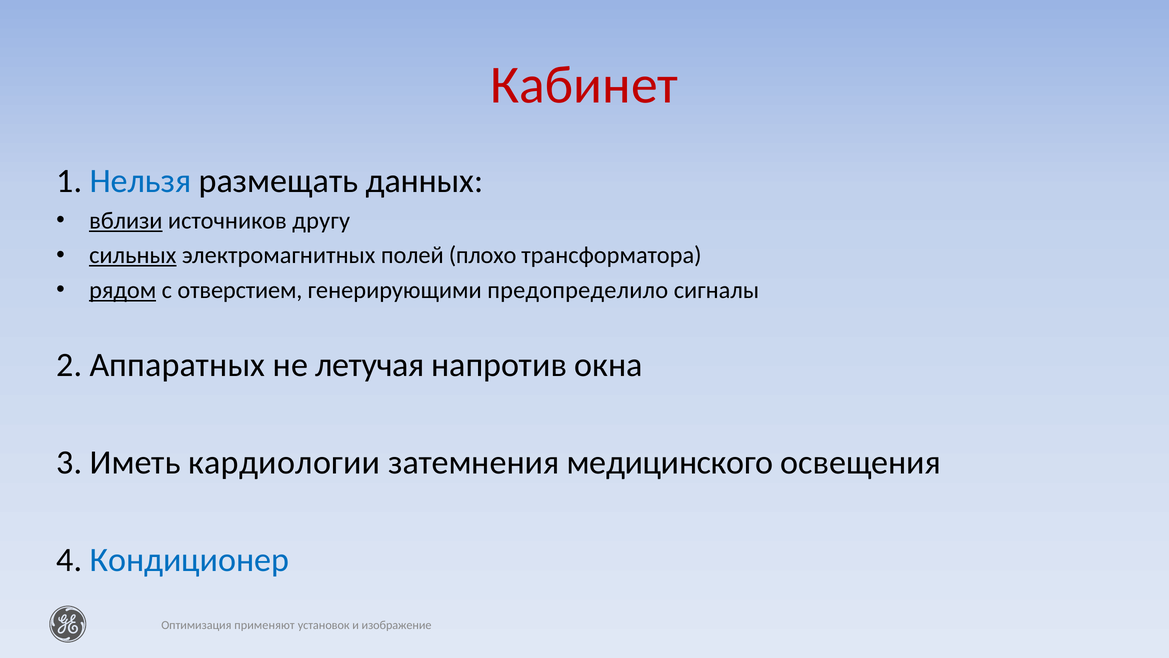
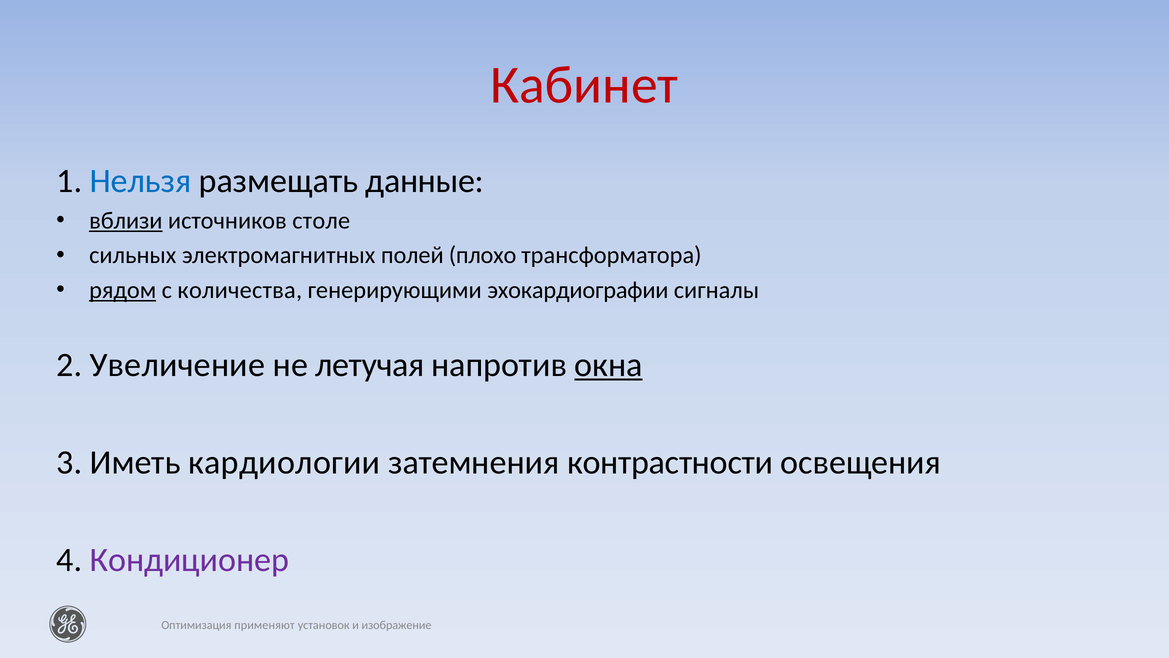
данных: данных -> данные
другу: другу -> столе
сильных underline: present -> none
отверстием: отверстием -> количества
предопределило: предопределило -> эхокардиографии
Аппаратных: Аппаратных -> Увеличение
окна underline: none -> present
медицинского: медицинского -> контрастности
Кондиционер colour: blue -> purple
